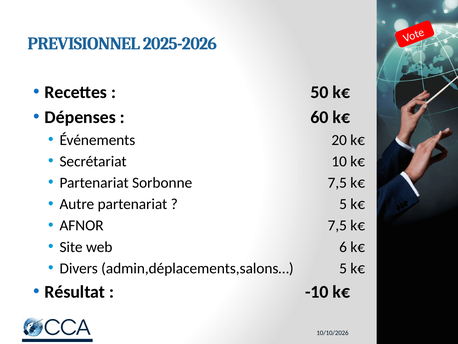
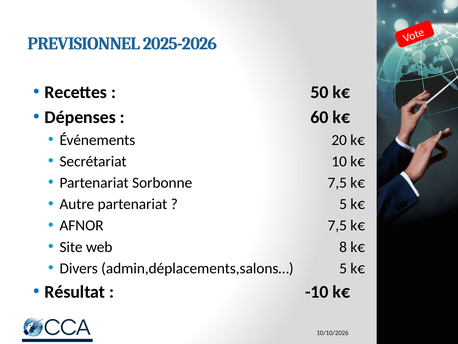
6: 6 -> 8
